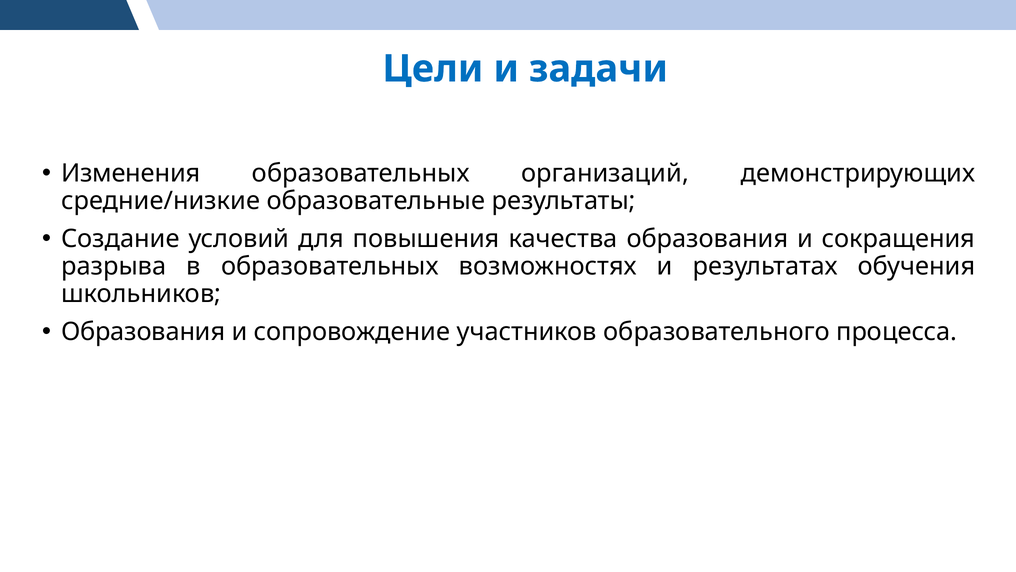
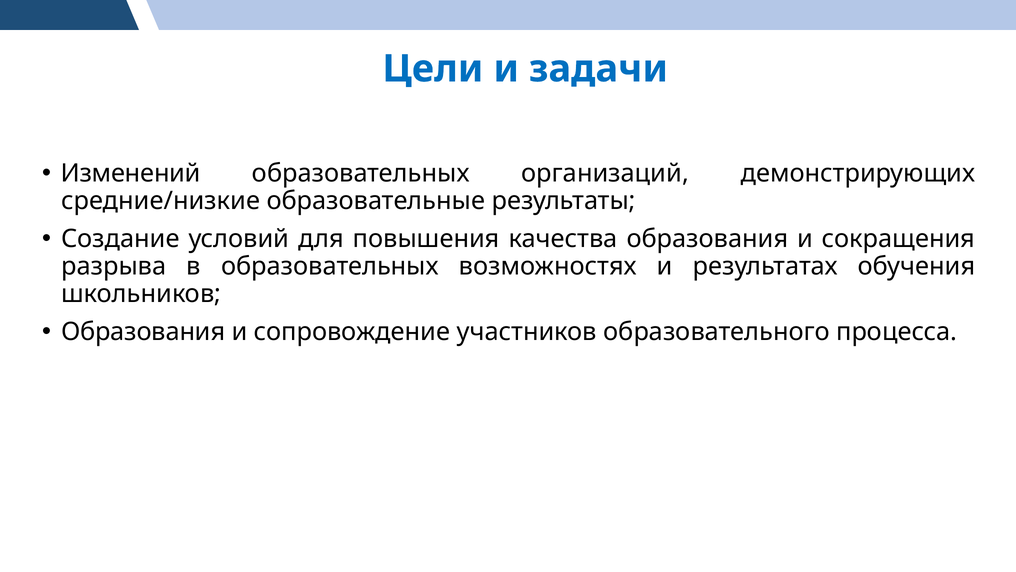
Изменения: Изменения -> Изменений
